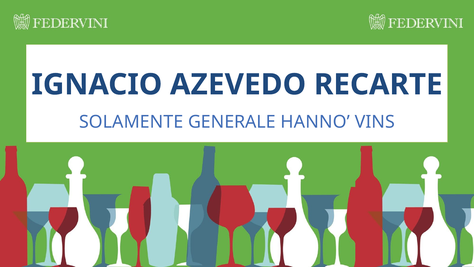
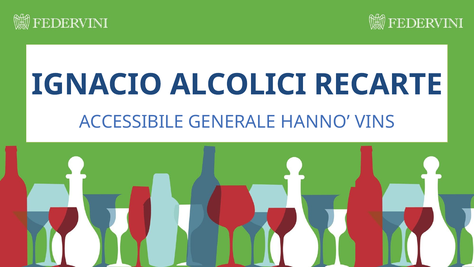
AZEVEDO: AZEVEDO -> ALCOLICI
SOLAMENTE: SOLAMENTE -> ACCESSIBILE
